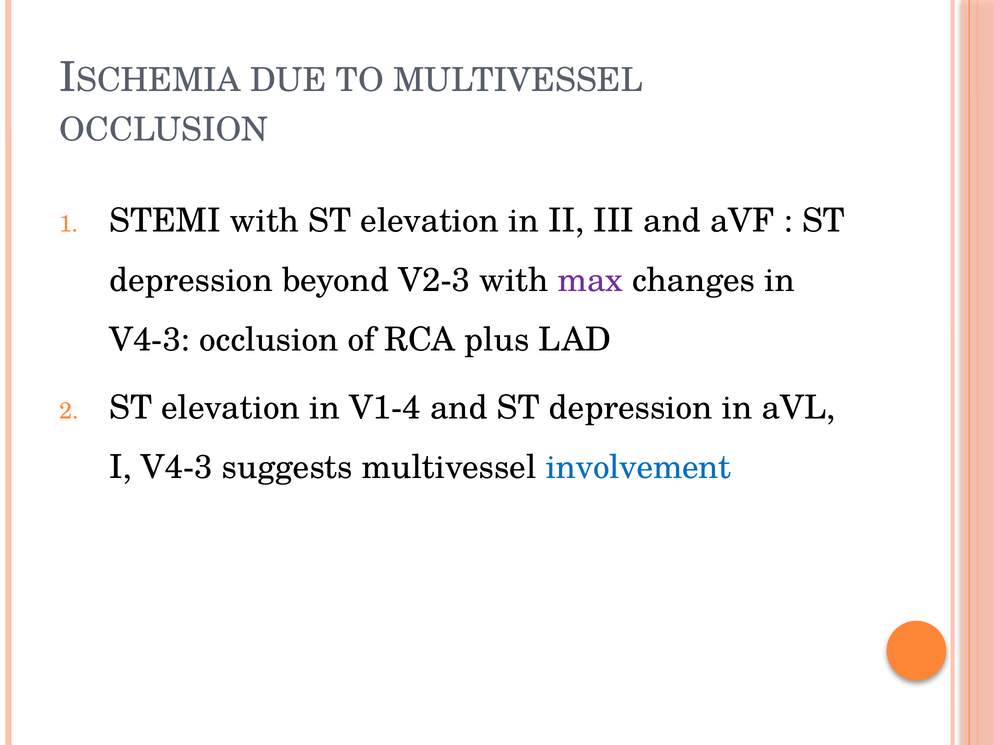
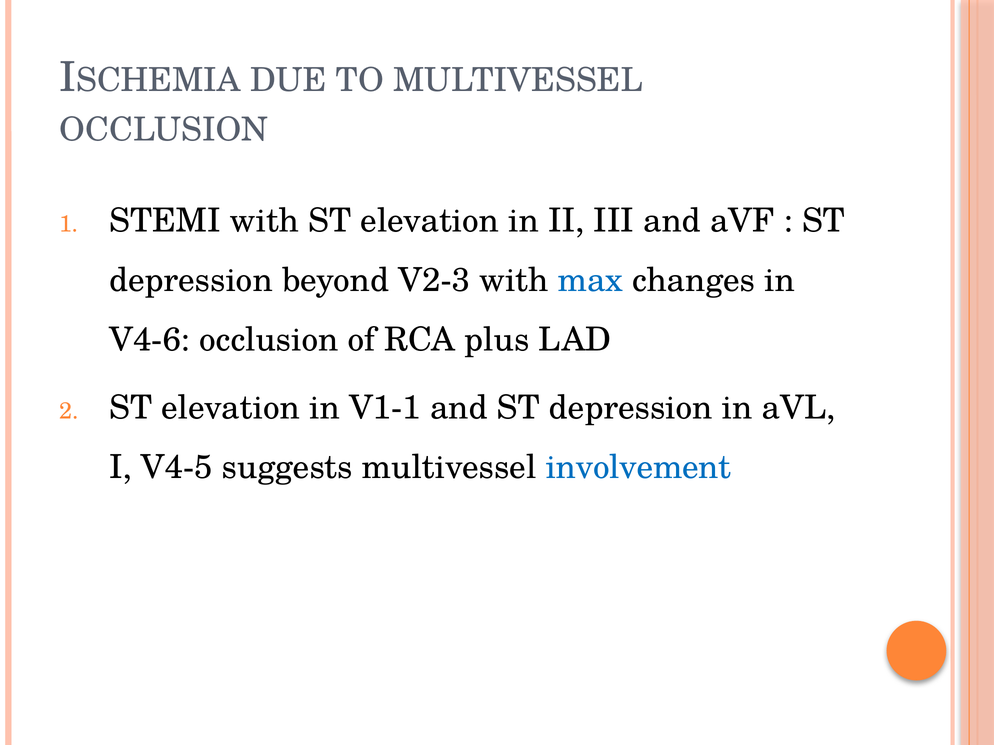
max colour: purple -> blue
V4-3 at (150, 340): V4-3 -> V4-6
V1-4: V1-4 -> V1-1
I V4-3: V4-3 -> V4-5
